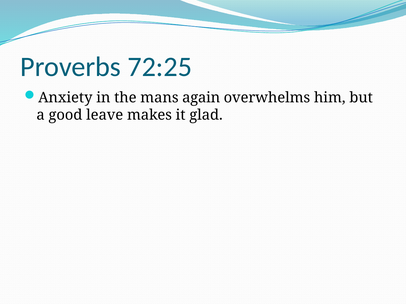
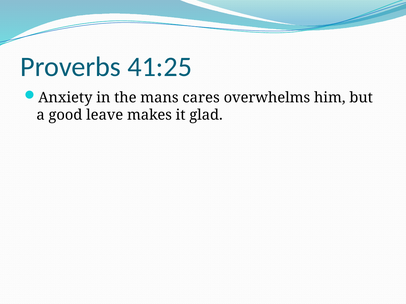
72:25: 72:25 -> 41:25
again: again -> cares
